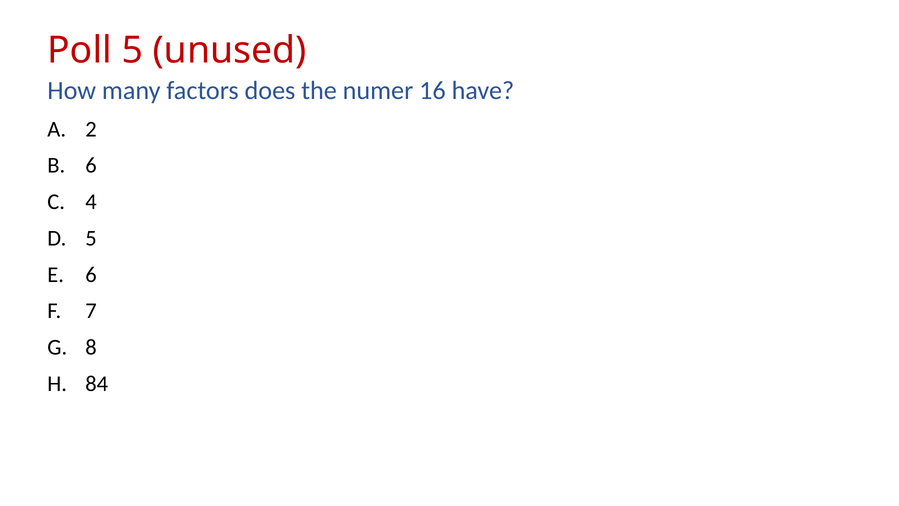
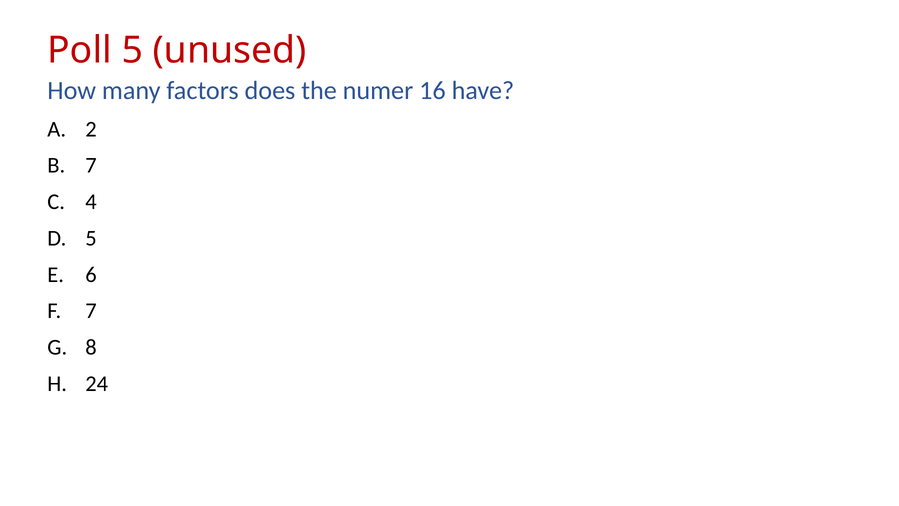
6 at (91, 165): 6 -> 7
84: 84 -> 24
